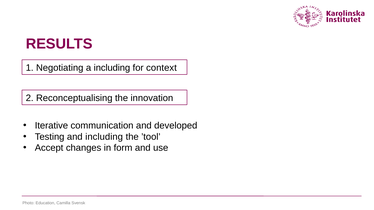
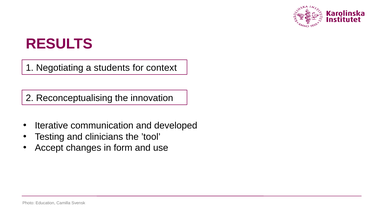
a including: including -> students
and including: including -> clinicians
